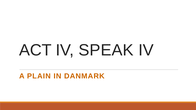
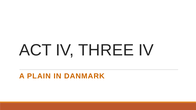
SPEAK: SPEAK -> THREE
